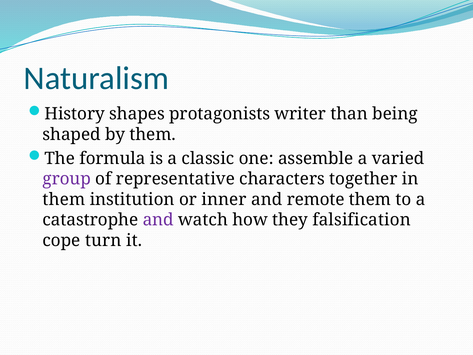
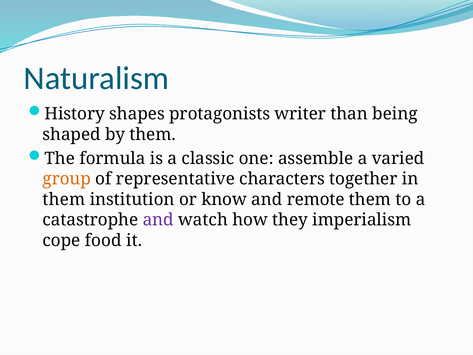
group colour: purple -> orange
inner: inner -> know
falsification: falsification -> imperialism
turn: turn -> food
